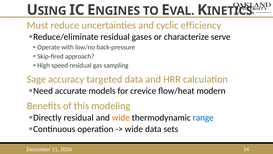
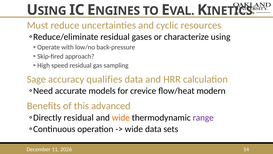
efficiency: efficiency -> resources
serve: serve -> using
targeted: targeted -> qualifies
modeling: modeling -> advanced
range colour: blue -> purple
